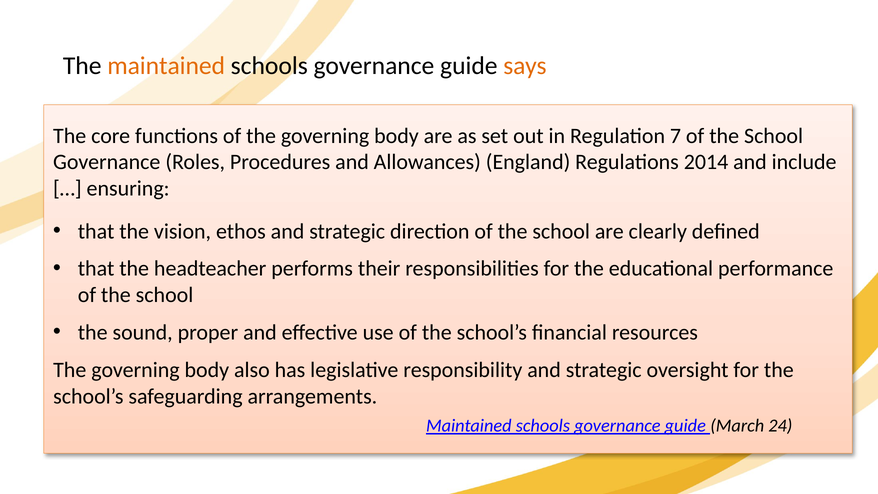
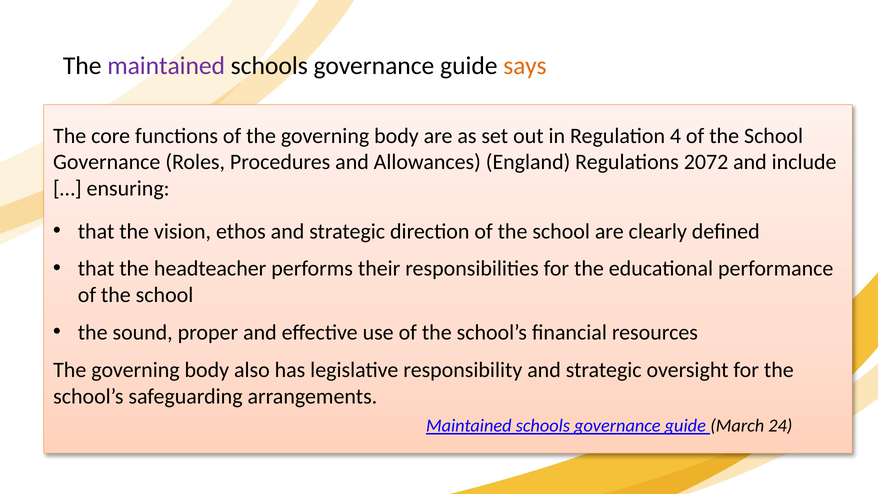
maintained at (166, 66) colour: orange -> purple
7: 7 -> 4
2014: 2014 -> 2072
